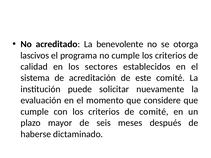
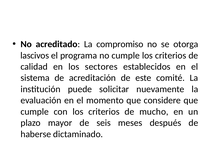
benevolente: benevolente -> compromiso
de comité: comité -> mucho
